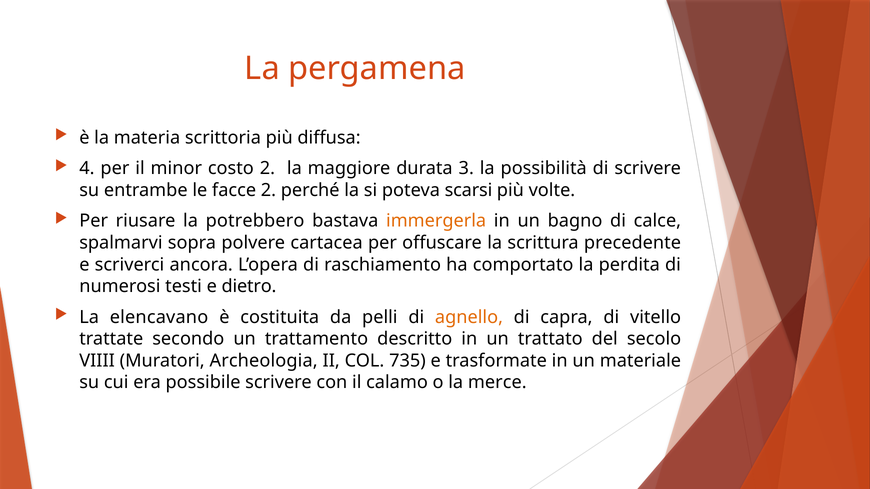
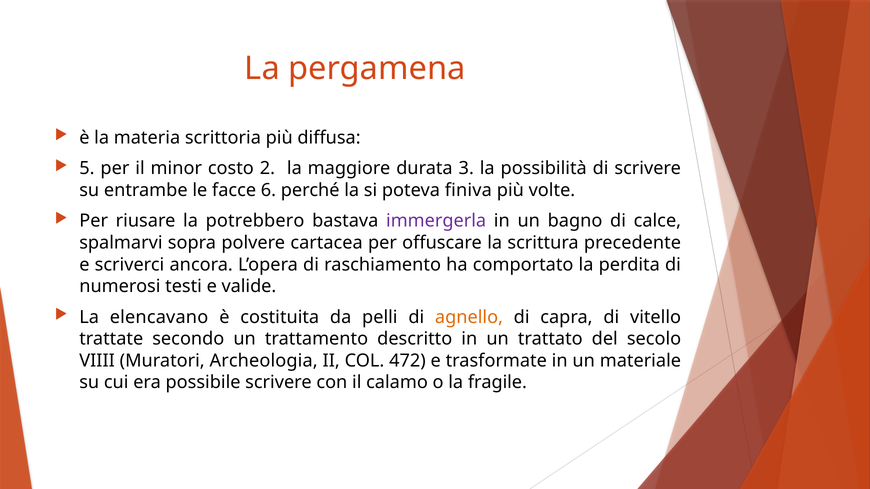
4: 4 -> 5
facce 2: 2 -> 6
scarsi: scarsi -> finiva
immergerla colour: orange -> purple
dietro: dietro -> valide
735: 735 -> 472
merce: merce -> fragile
